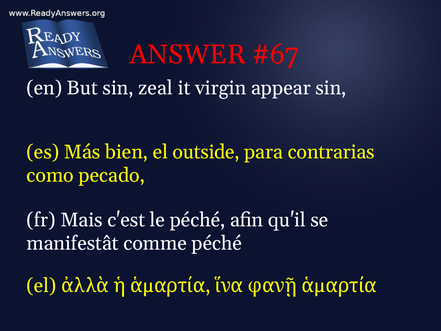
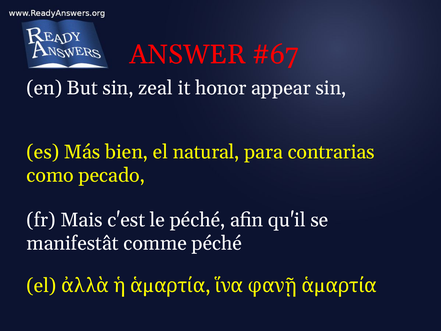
virgin: virgin -> honor
outside: outside -> natural
